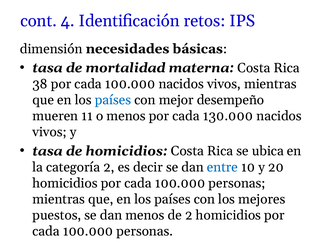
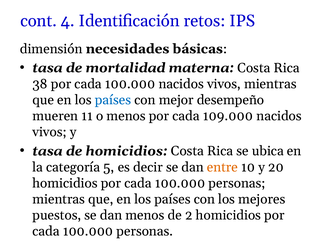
130.000: 130.000 -> 109.000
categoría 2: 2 -> 5
entre colour: blue -> orange
